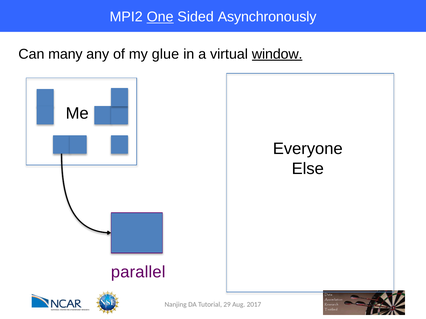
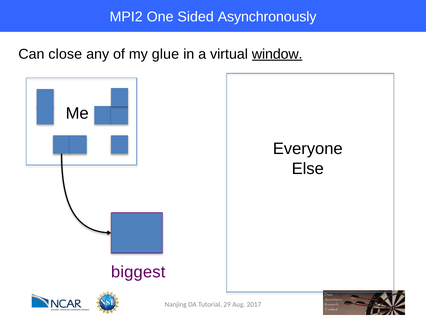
One underline: present -> none
many: many -> close
parallel: parallel -> biggest
